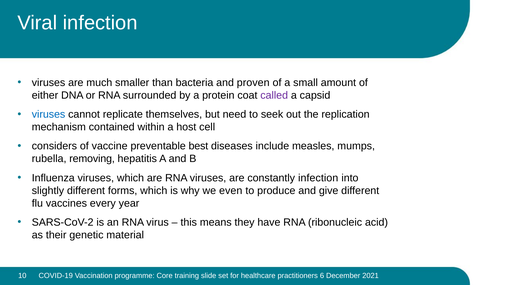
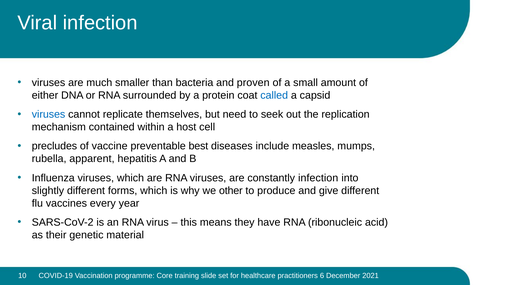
called colour: purple -> blue
considers: considers -> precludes
removing: removing -> apparent
even: even -> other
